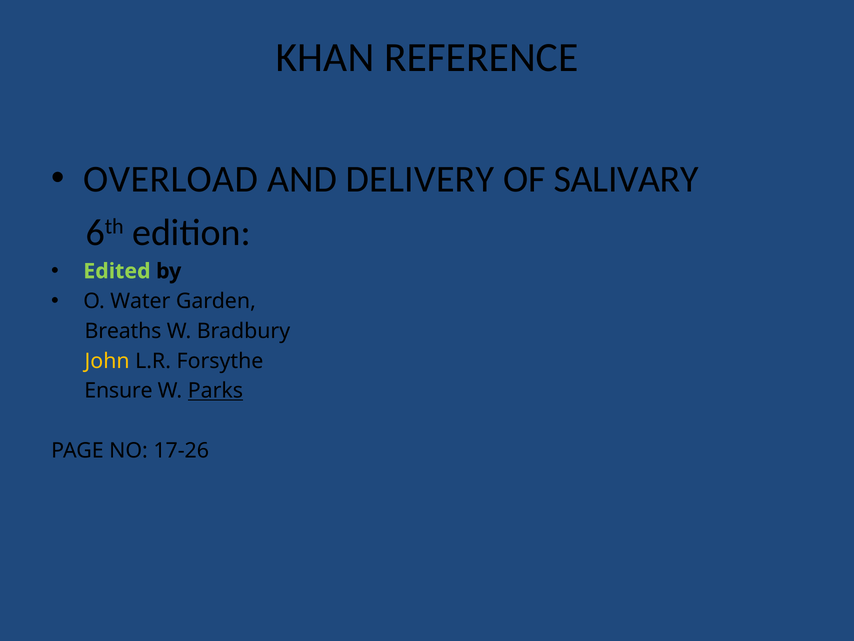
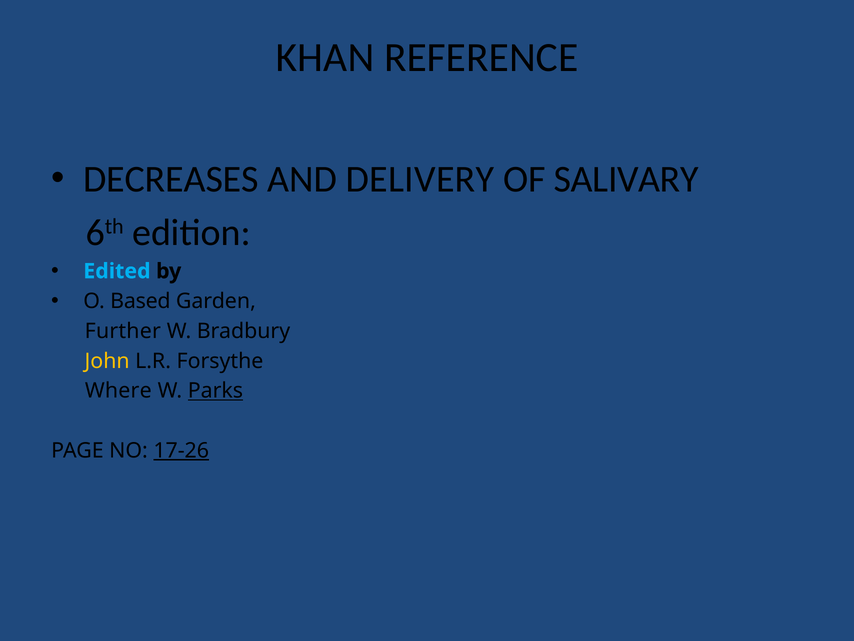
OVERLOAD: OVERLOAD -> DECREASES
Edited colour: light green -> light blue
Water: Water -> Based
Breaths: Breaths -> Further
Ensure: Ensure -> Where
17-26 underline: none -> present
